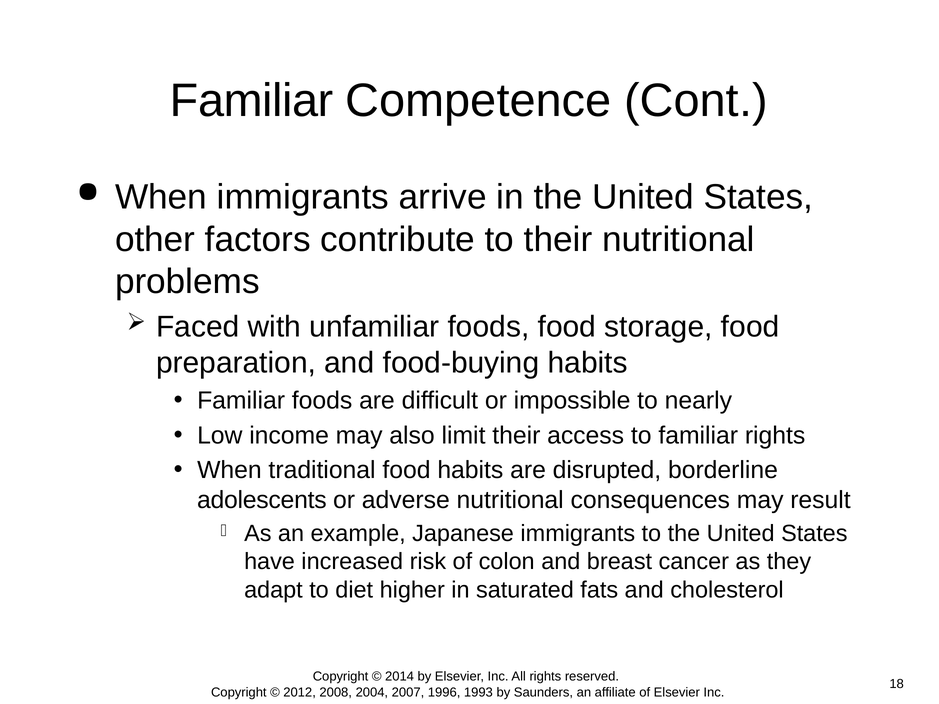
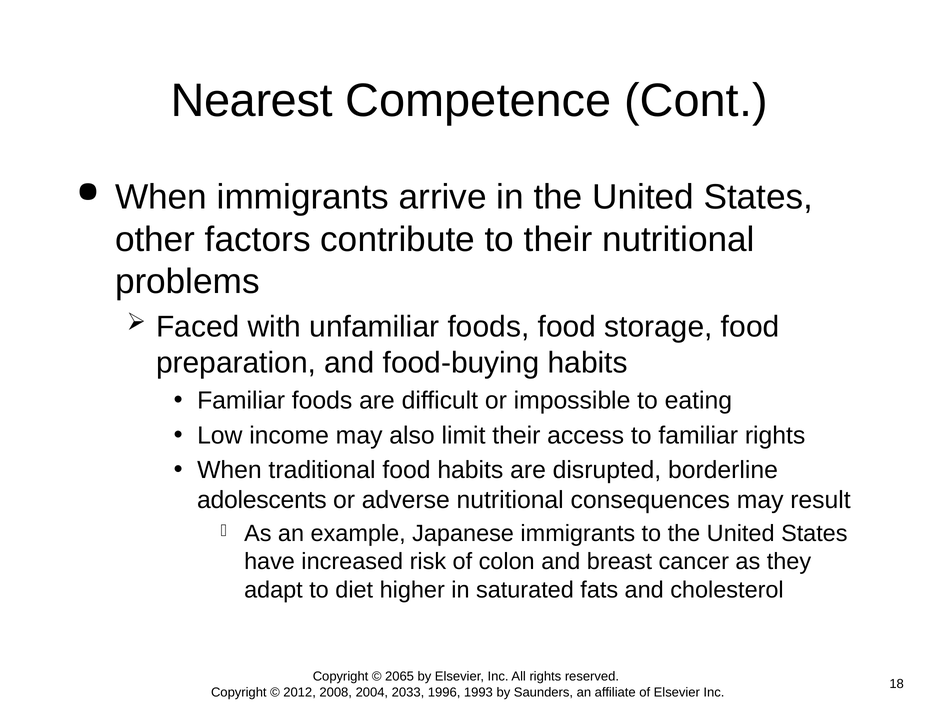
Familiar at (252, 101): Familiar -> Nearest
nearly: nearly -> eating
2014: 2014 -> 2065
2007: 2007 -> 2033
